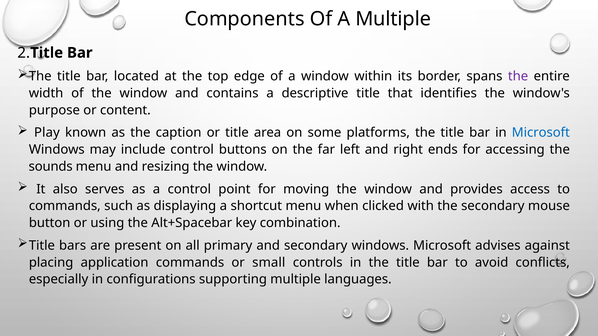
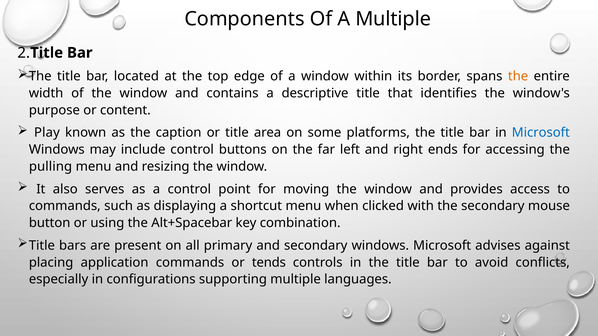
the at (518, 76) colour: purple -> orange
sounds: sounds -> pulling
small: small -> tends
